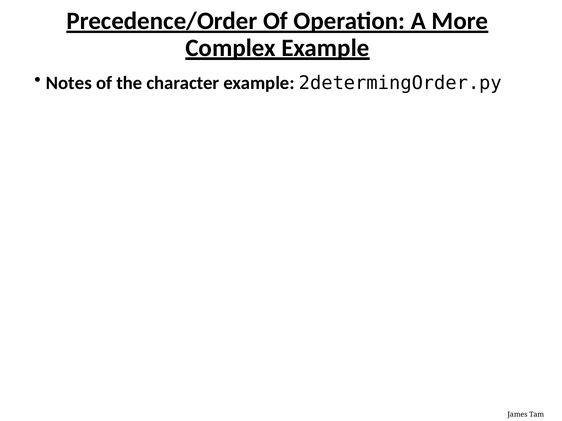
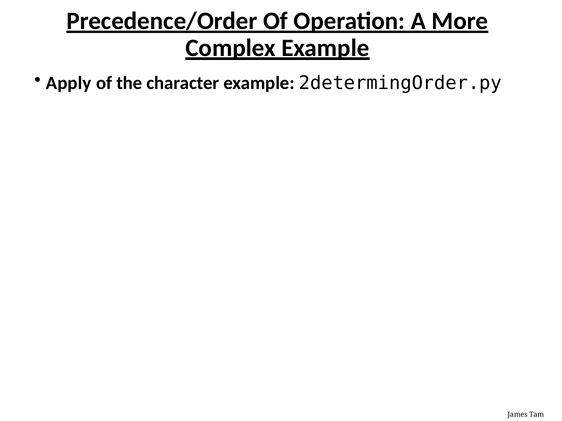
Notes: Notes -> Apply
